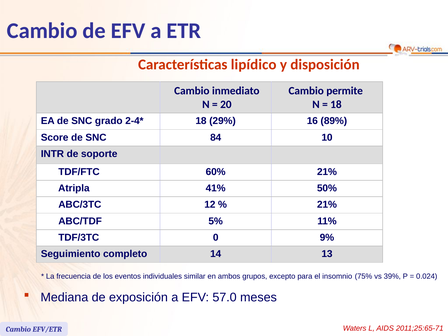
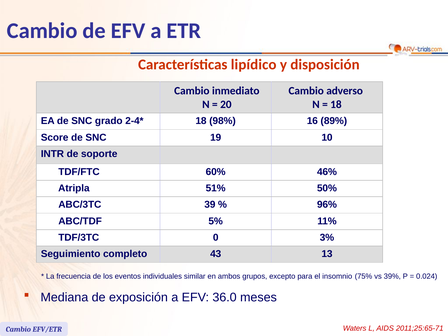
permite: permite -> adverso
29%: 29% -> 98%
84: 84 -> 19
60% 21%: 21% -> 46%
41%: 41% -> 51%
12: 12 -> 39
21% at (327, 205): 21% -> 96%
9%: 9% -> 3%
14: 14 -> 43
57.0: 57.0 -> 36.0
